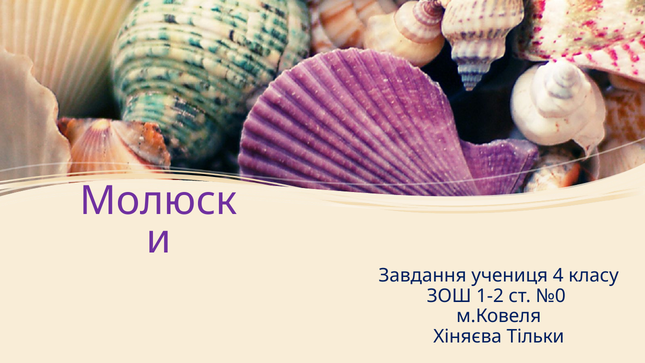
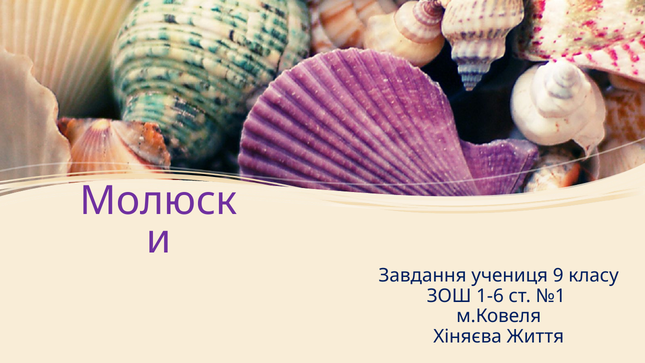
4: 4 -> 9
1-2: 1-2 -> 1-6
№0: №0 -> №1
Тільки: Тільки -> Життя
